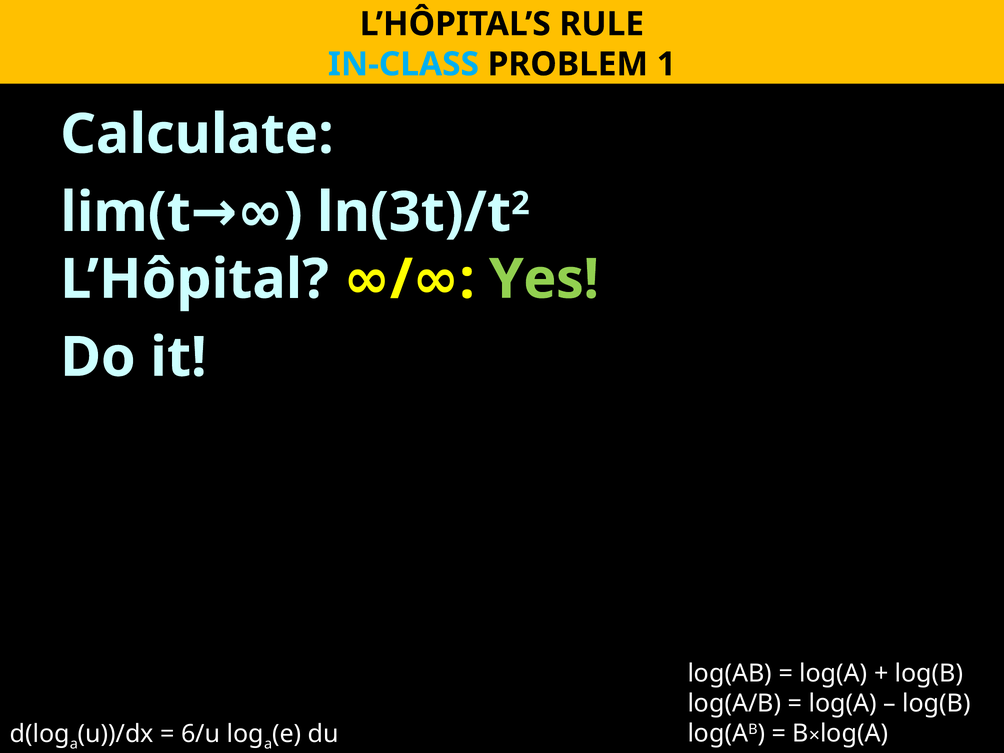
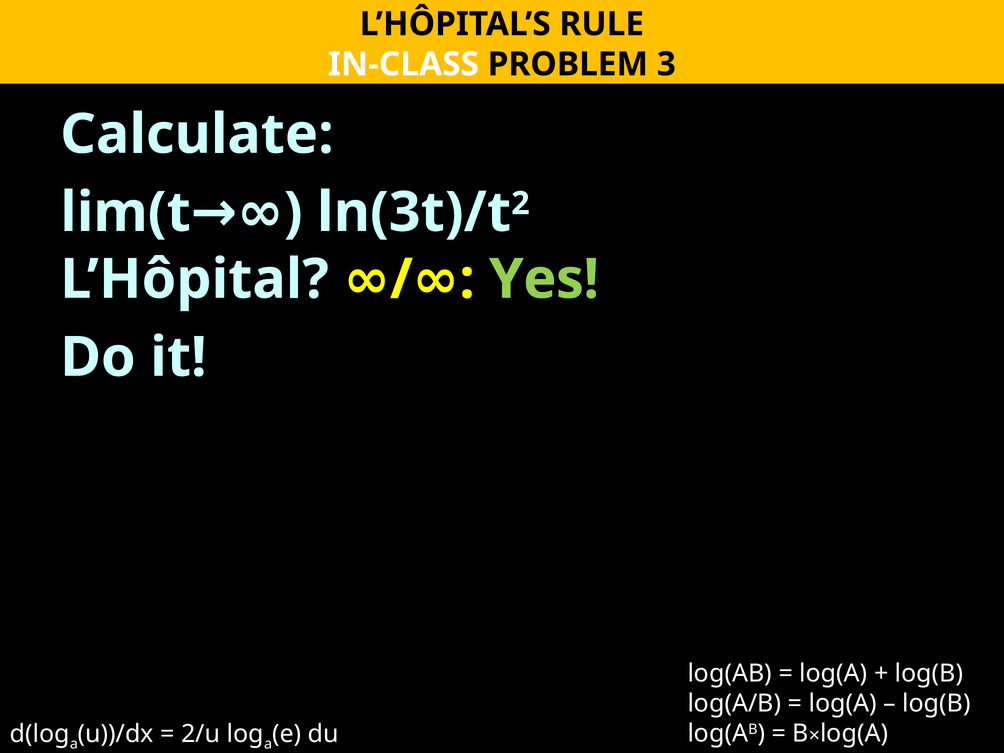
IN-CLASS colour: light blue -> white
1: 1 -> 3
6/u: 6/u -> 2/u
